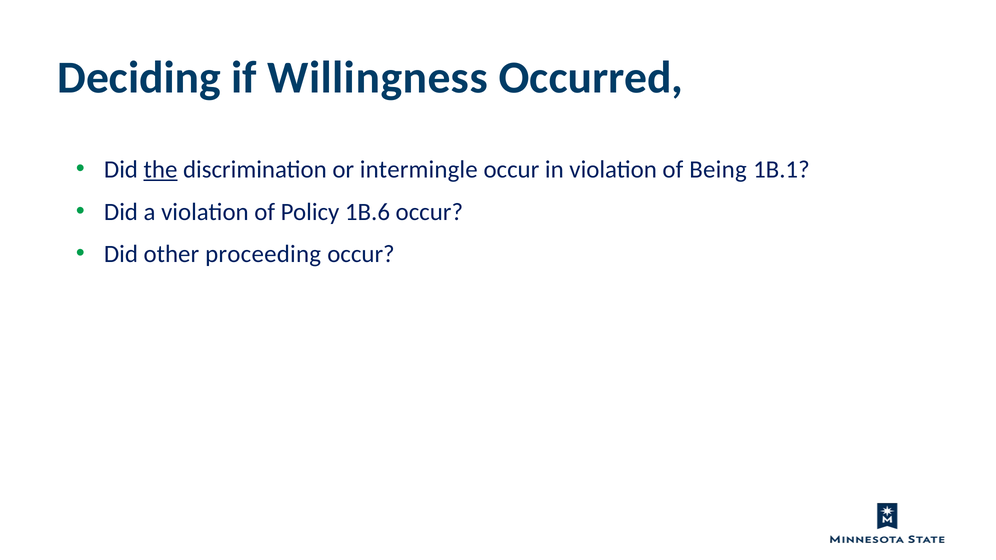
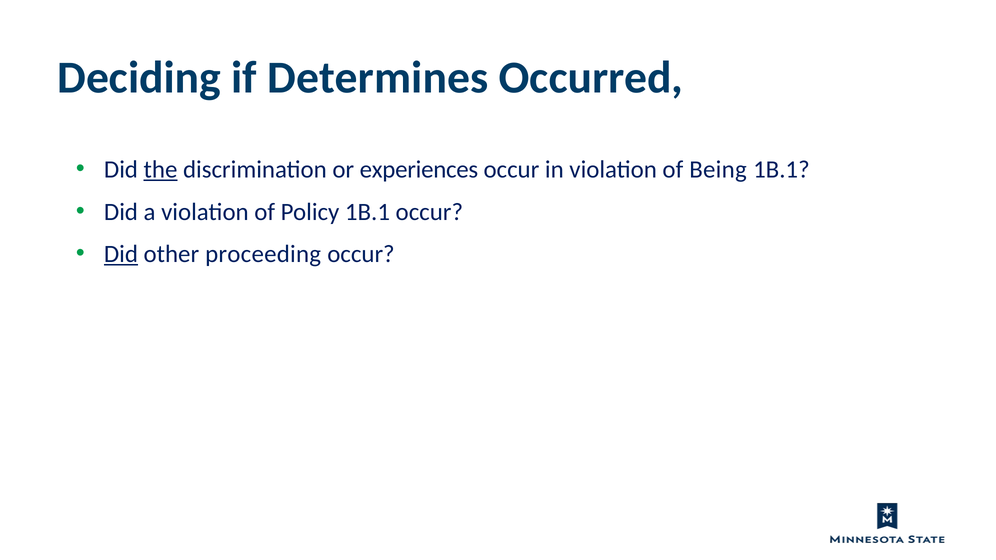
Willingness: Willingness -> Determines
intermingle: intermingle -> experiences
Policy 1B.6: 1B.6 -> 1B.1
Did at (121, 254) underline: none -> present
